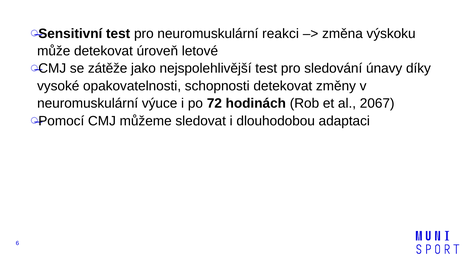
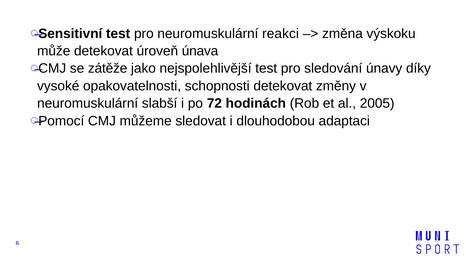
letové: letové -> únava
výuce: výuce -> slabší
2067: 2067 -> 2005
